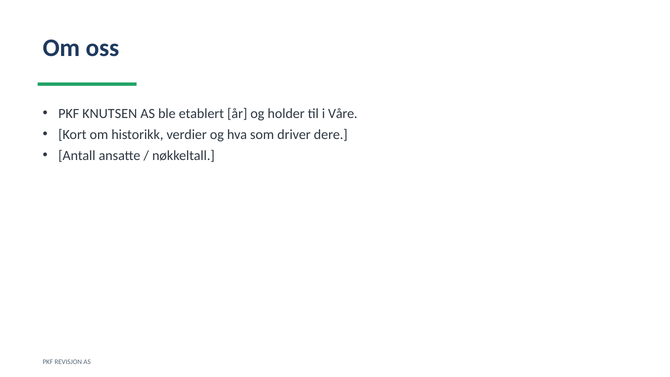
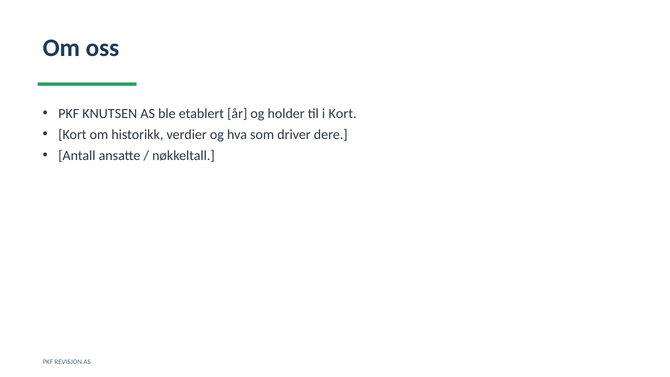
i Våre: Våre -> Kort
